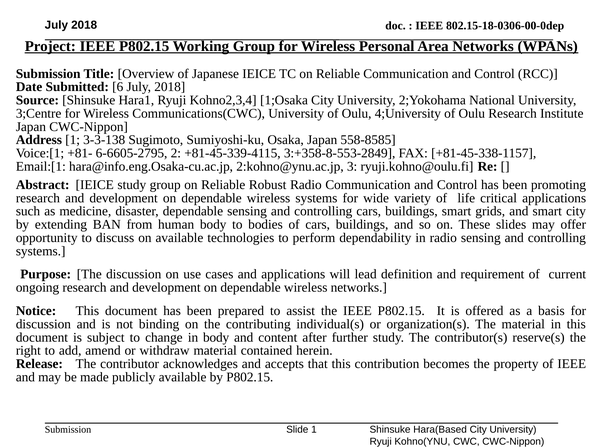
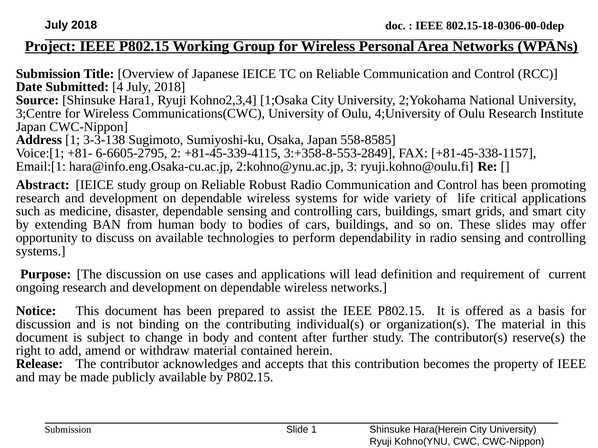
6: 6 -> 4
Hara(Based: Hara(Based -> Hara(Herein
